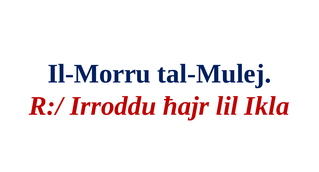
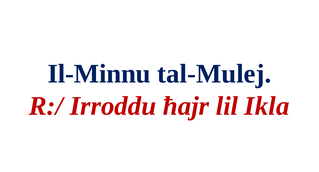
Il-Morru: Il-Morru -> Il-Minnu
